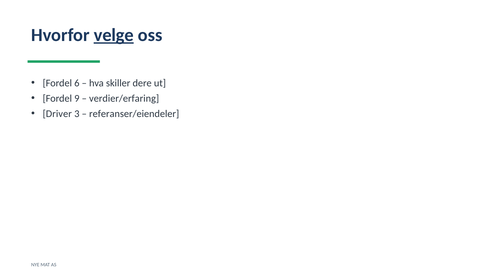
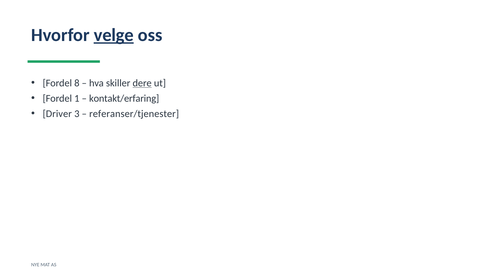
6: 6 -> 8
dere underline: none -> present
9: 9 -> 1
verdier/erfaring: verdier/erfaring -> kontakt/erfaring
referanser/eiendeler: referanser/eiendeler -> referanser/tjenester
